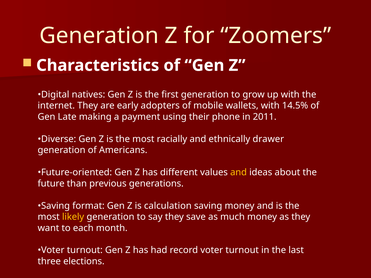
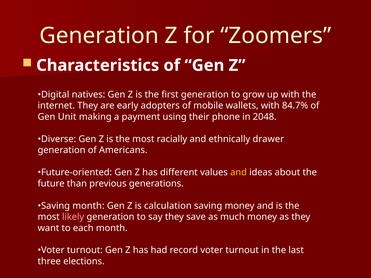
14.5%: 14.5% -> 84.7%
Late: Late -> Unit
2011: 2011 -> 2048
Saving format: format -> month
likely colour: yellow -> pink
